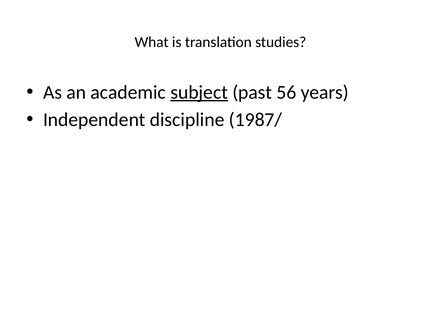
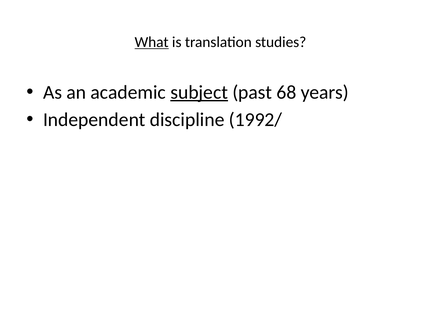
What underline: none -> present
56: 56 -> 68
1987/: 1987/ -> 1992/
